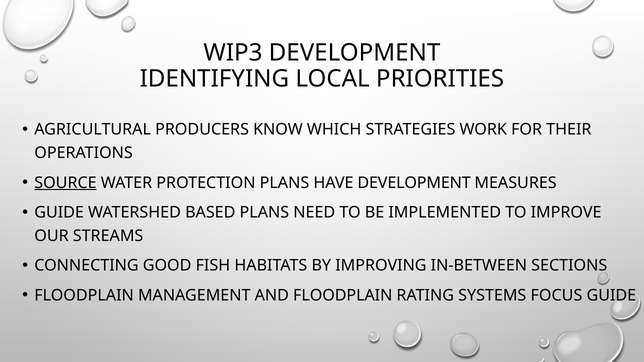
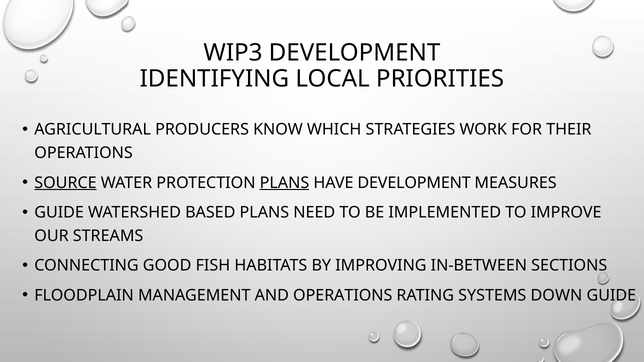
PLANS at (284, 183) underline: none -> present
AND FLOODPLAIN: FLOODPLAIN -> OPERATIONS
FOCUS: FOCUS -> DOWN
